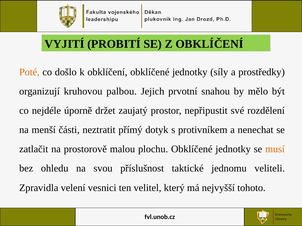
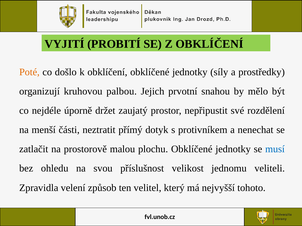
musí colour: orange -> blue
taktické: taktické -> velikost
vesnici: vesnici -> způsob
